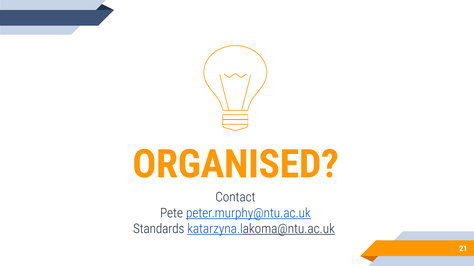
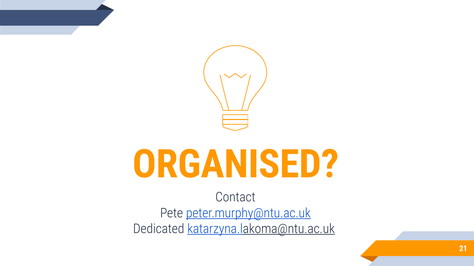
Standards: Standards -> Dedicated
